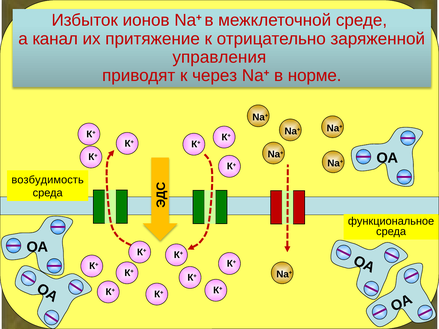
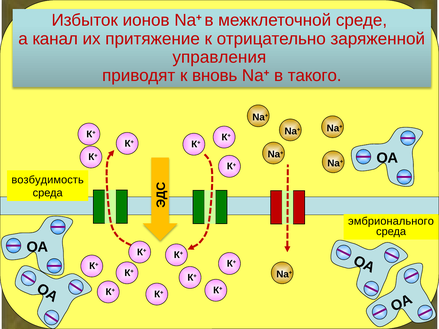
через: через -> вновь
норме: норме -> такого
функциональное: функциональное -> эмбрионального
